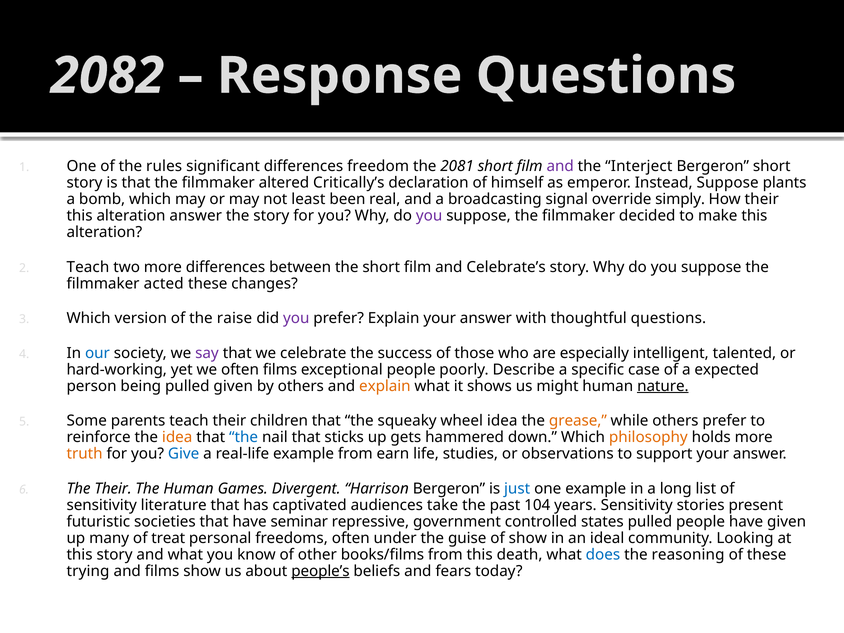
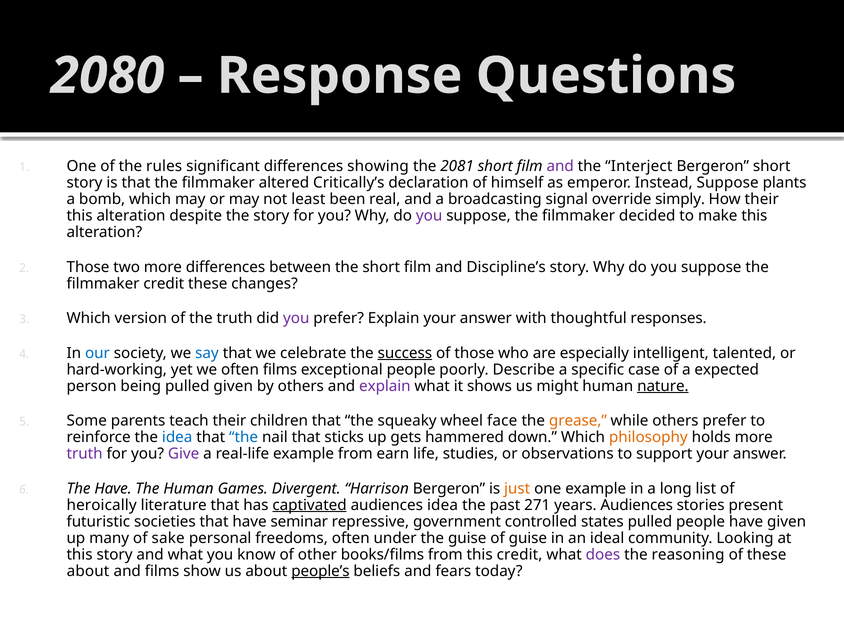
2082: 2082 -> 2080
freedom: freedom -> showing
alteration answer: answer -> despite
Teach at (88, 267): Teach -> Those
Celebrate’s: Celebrate’s -> Discipline’s
filmmaker acted: acted -> credit
the raise: raise -> truth
thoughtful questions: questions -> responses
say colour: purple -> blue
success underline: none -> present
explain at (385, 386) colour: orange -> purple
wheel idea: idea -> face
idea at (177, 437) colour: orange -> blue
truth at (85, 454) colour: orange -> purple
Give colour: blue -> purple
The Their: Their -> Have
just colour: blue -> orange
sensitivity at (102, 505): sensitivity -> heroically
captivated underline: none -> present
audiences take: take -> idea
104: 104 -> 271
years Sensitivity: Sensitivity -> Audiences
treat: treat -> sake
of show: show -> guise
this death: death -> credit
does colour: blue -> purple
trying at (88, 571): trying -> about
